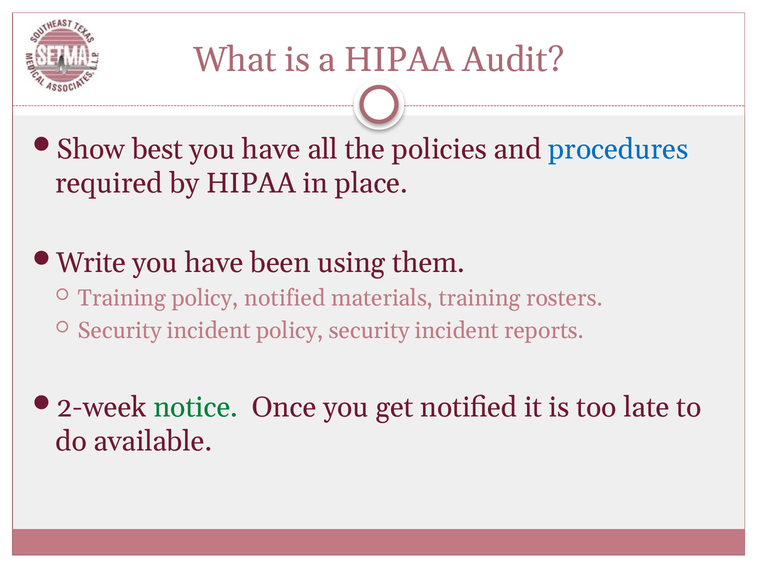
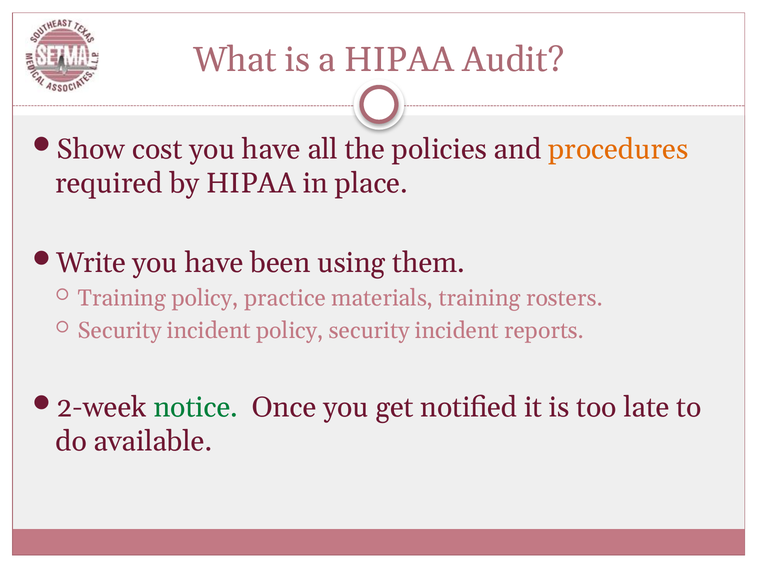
best: best -> cost
procedures colour: blue -> orange
policy notified: notified -> practice
